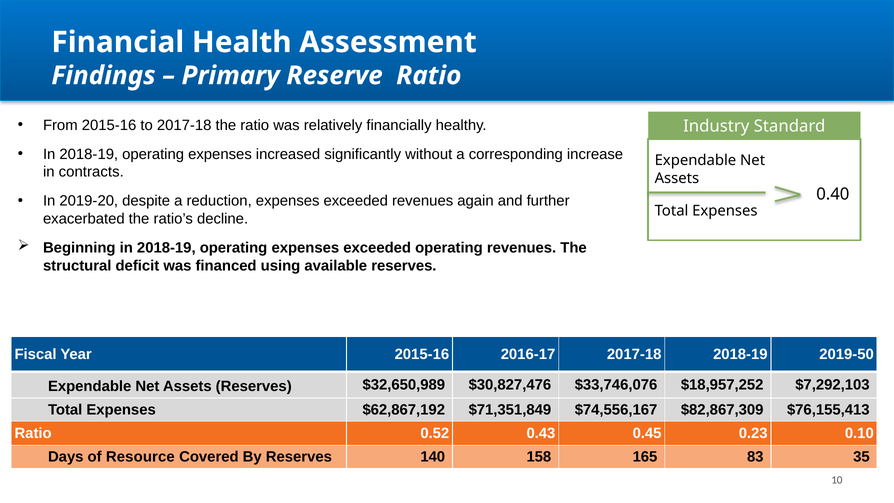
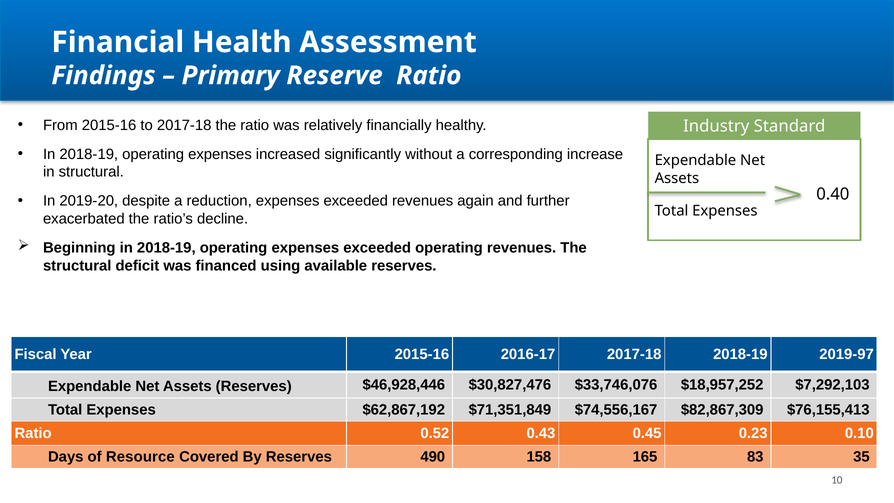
in contracts: contracts -> structural
2019-50: 2019-50 -> 2019-97
$32,650,989: $32,650,989 -> $46,928,446
140: 140 -> 490
